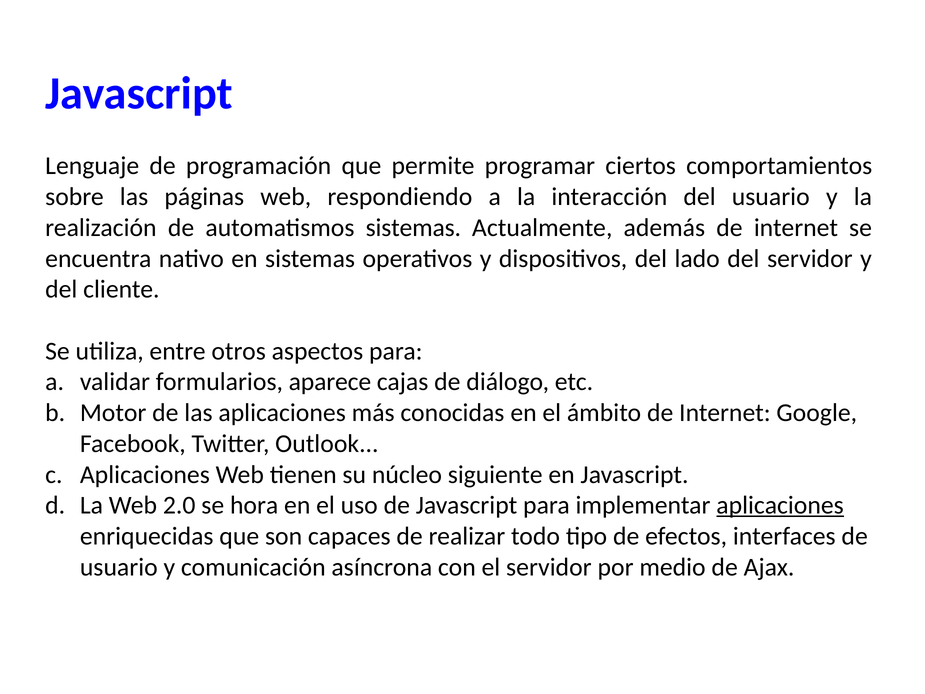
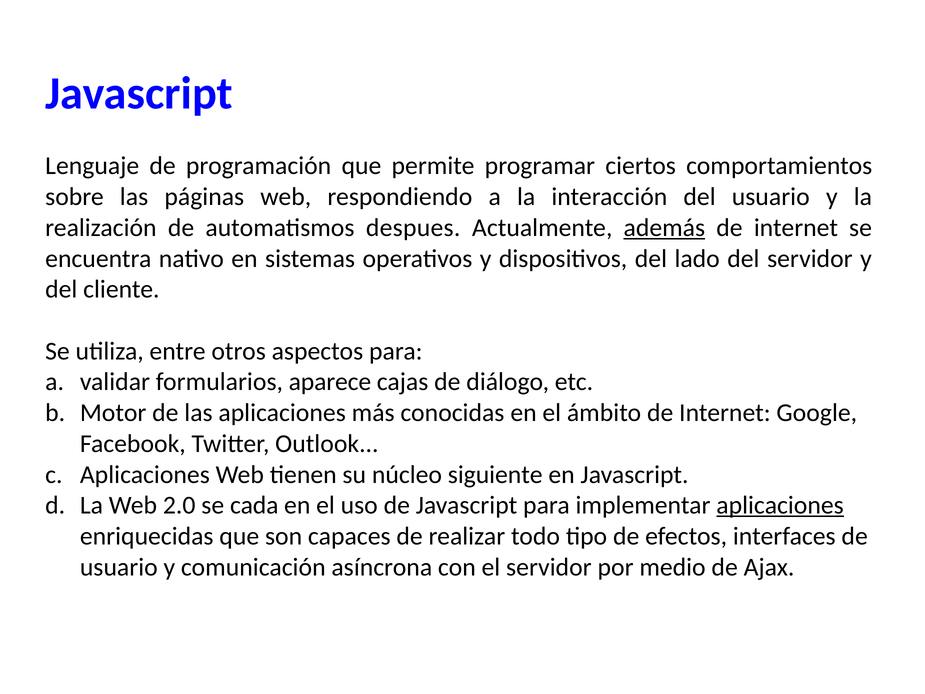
automatismos sistemas: sistemas -> despues
además underline: none -> present
hora: hora -> cada
